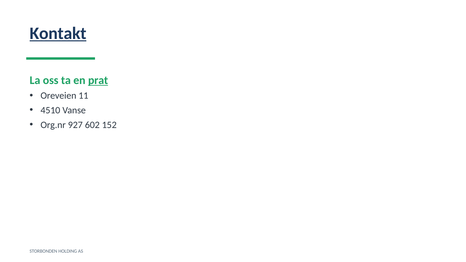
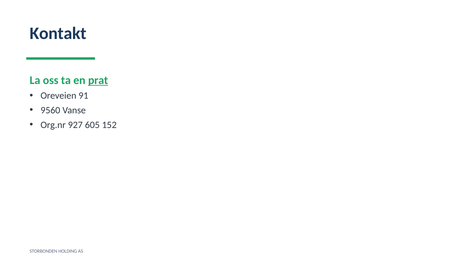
Kontakt underline: present -> none
11: 11 -> 91
4510: 4510 -> 9560
602: 602 -> 605
